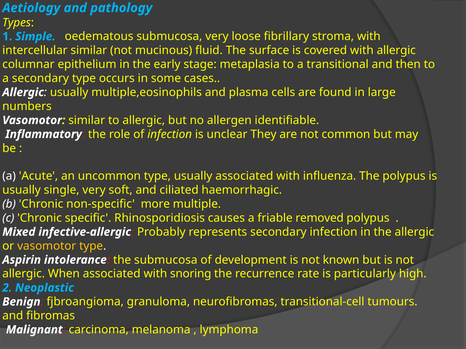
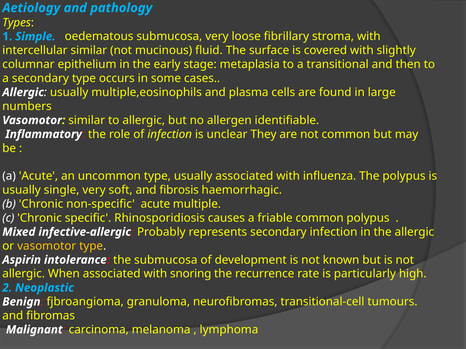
with allergic: allergic -> slightly
ciliated: ciliated -> fibrosis
non-specific more: more -> acute
friable removed: removed -> common
